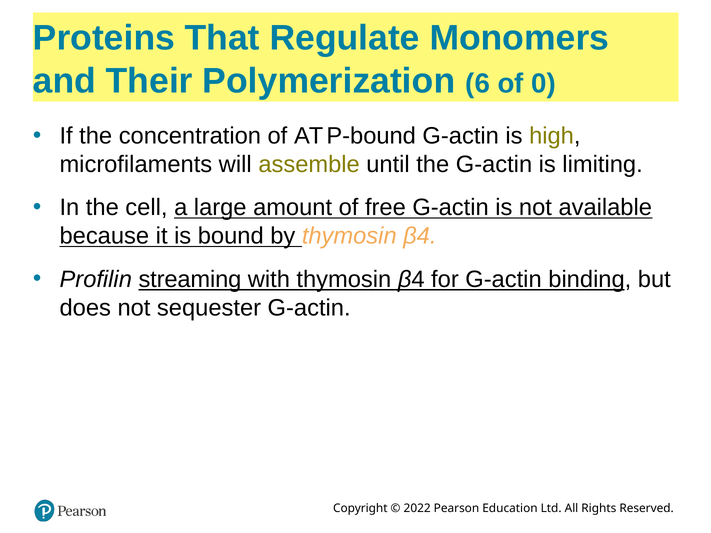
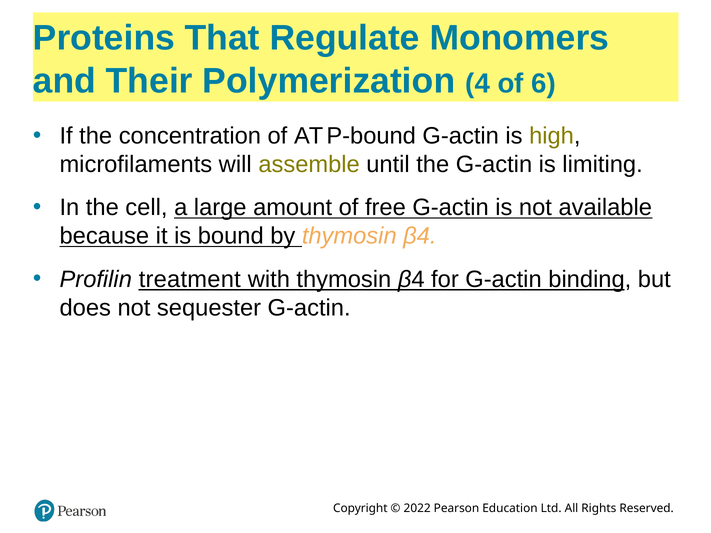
6: 6 -> 4
0: 0 -> 6
streaming: streaming -> treatment
